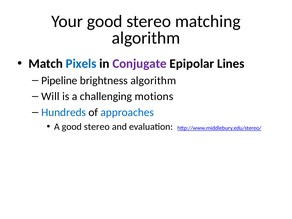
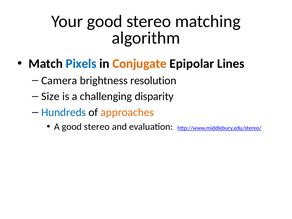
Conjugate colour: purple -> orange
Pipeline: Pipeline -> Camera
brightness algorithm: algorithm -> resolution
Will: Will -> Size
motions: motions -> disparity
approaches colour: blue -> orange
